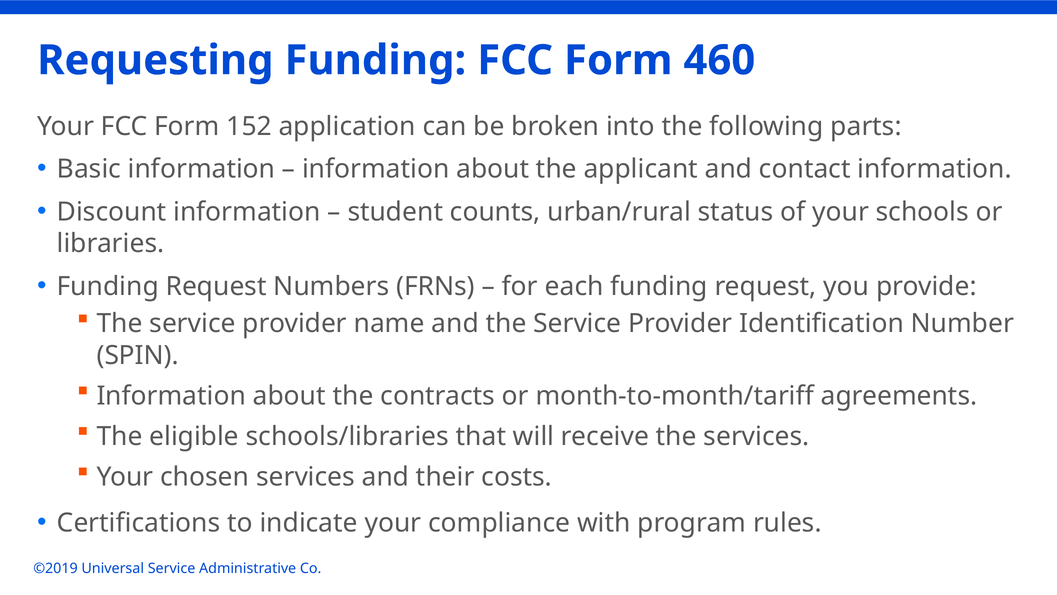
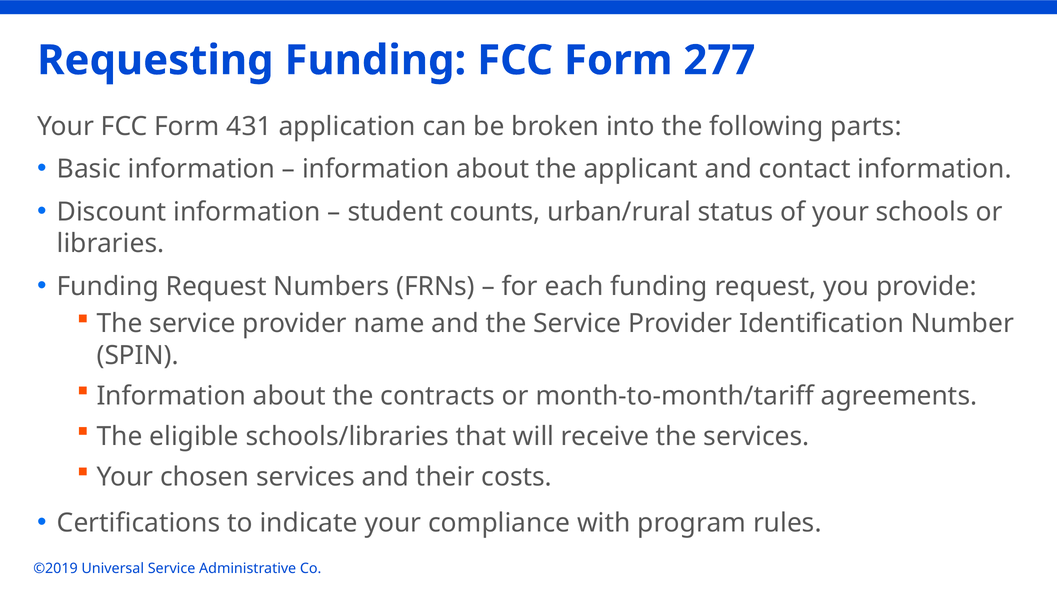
460: 460 -> 277
152: 152 -> 431
